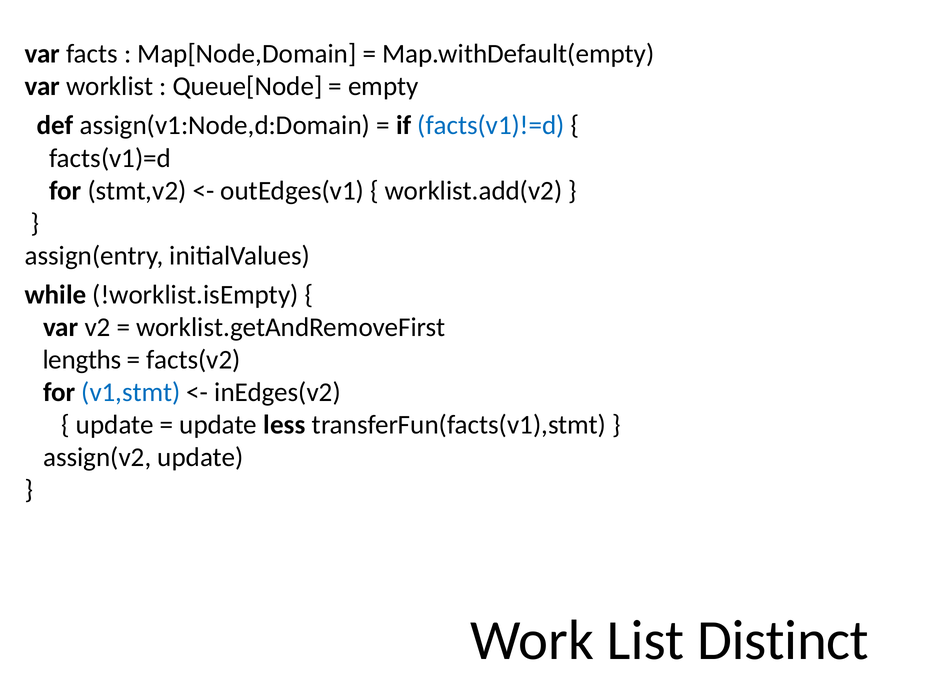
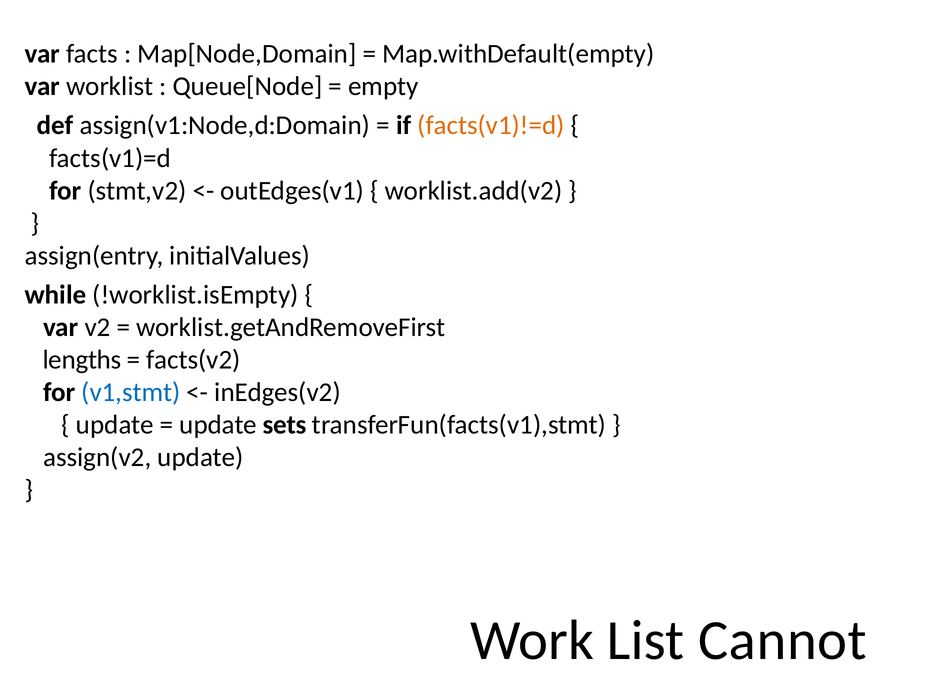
facts(v1)!=d colour: blue -> orange
less: less -> sets
Distinct: Distinct -> Cannot
